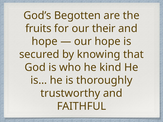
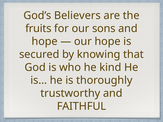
Begotten: Begotten -> Believers
their: their -> sons
